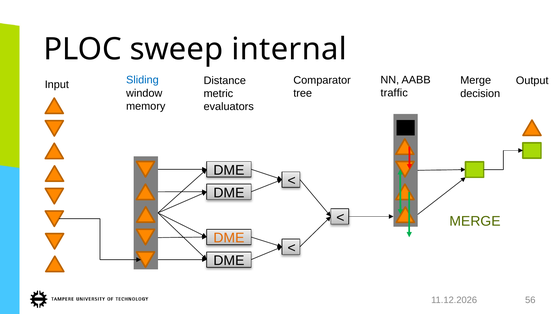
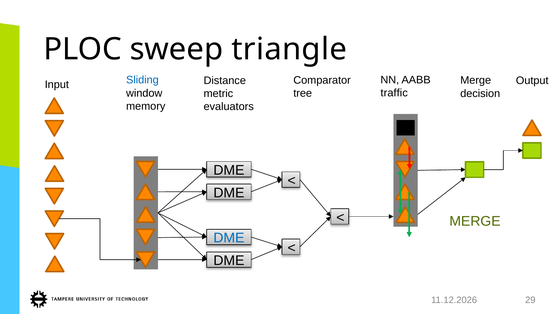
internal: internal -> triangle
DME at (229, 238) colour: orange -> blue
56: 56 -> 29
